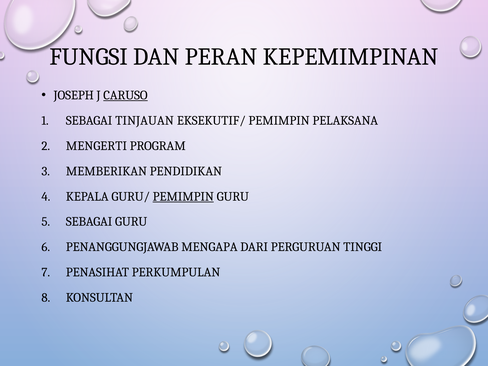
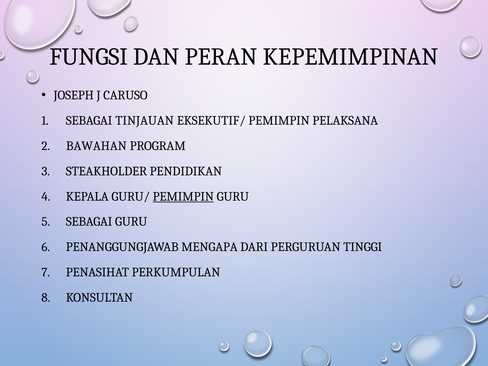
CARUSO underline: present -> none
MENGERTI: MENGERTI -> BAWAHAN
MEMBERIKAN: MEMBERIKAN -> STEAKHOLDER
